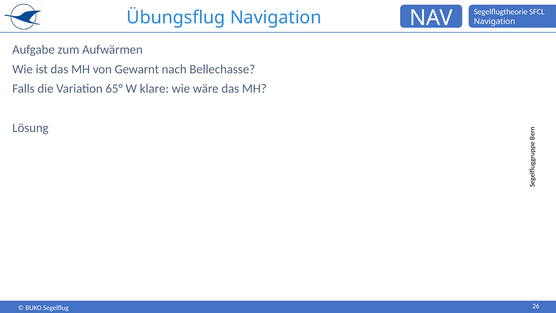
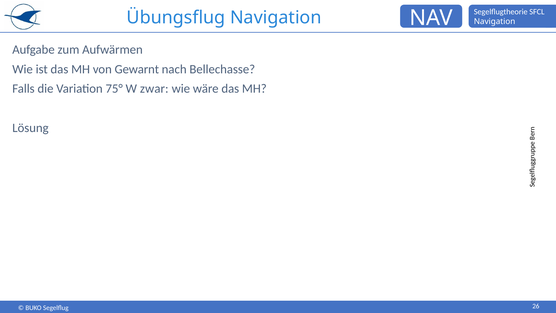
65°: 65° -> 75°
klare: klare -> zwar
